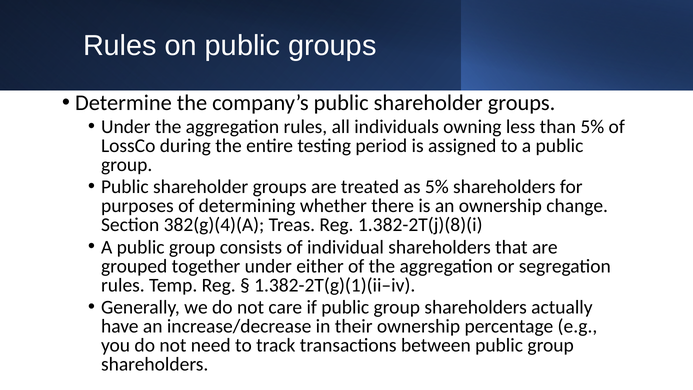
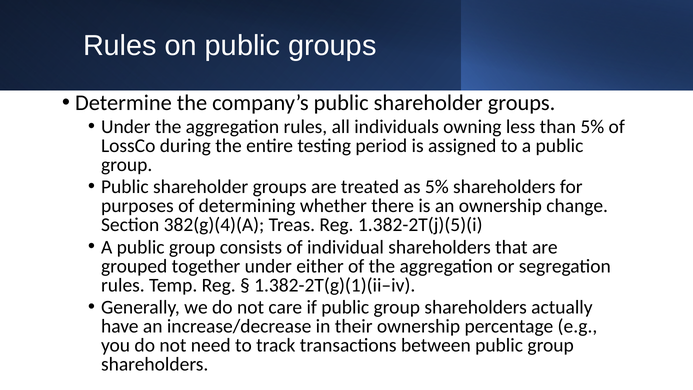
1.382-2T(j)(8)(i: 1.382-2T(j)(8)(i -> 1.382-2T(j)(5)(i
